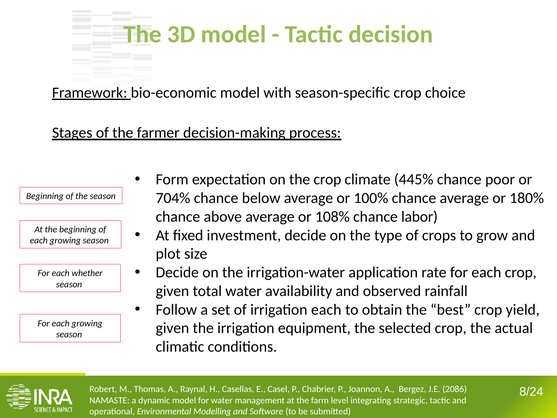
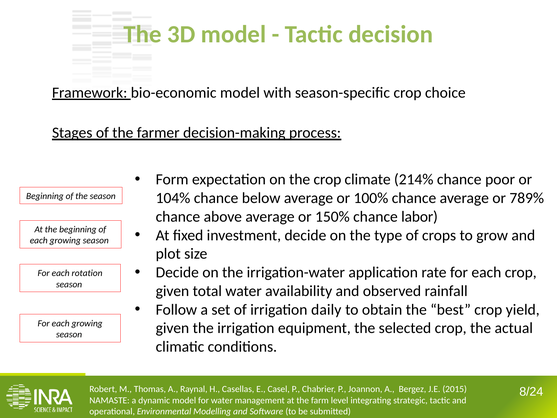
445%: 445% -> 214%
704%: 704% -> 104%
180%: 180% -> 789%
108%: 108% -> 150%
whether: whether -> rotation
irrigation each: each -> daily
2086: 2086 -> 2015
